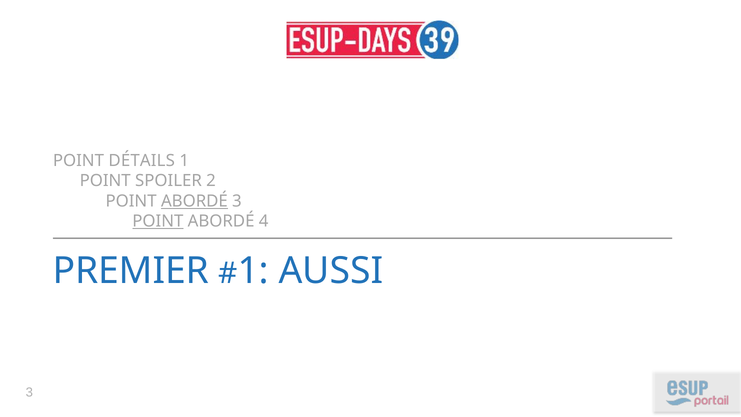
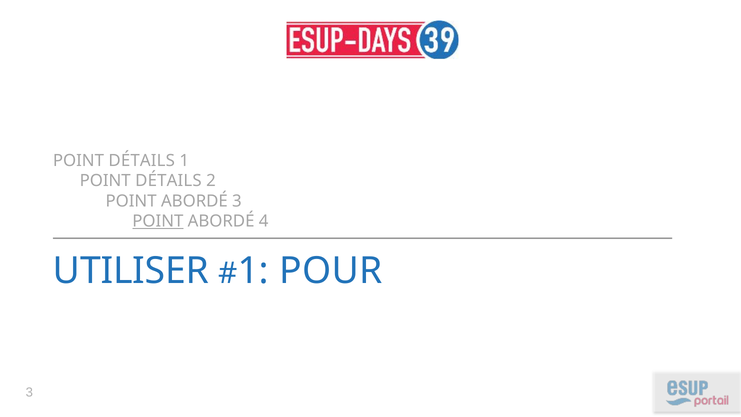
SPOILER at (168, 181): SPOILER -> DÉTAILS
ABORDÉ at (194, 201) underline: present -> none
PREMIER: PREMIER -> UTILISER
AUSSI: AUSSI -> POUR
